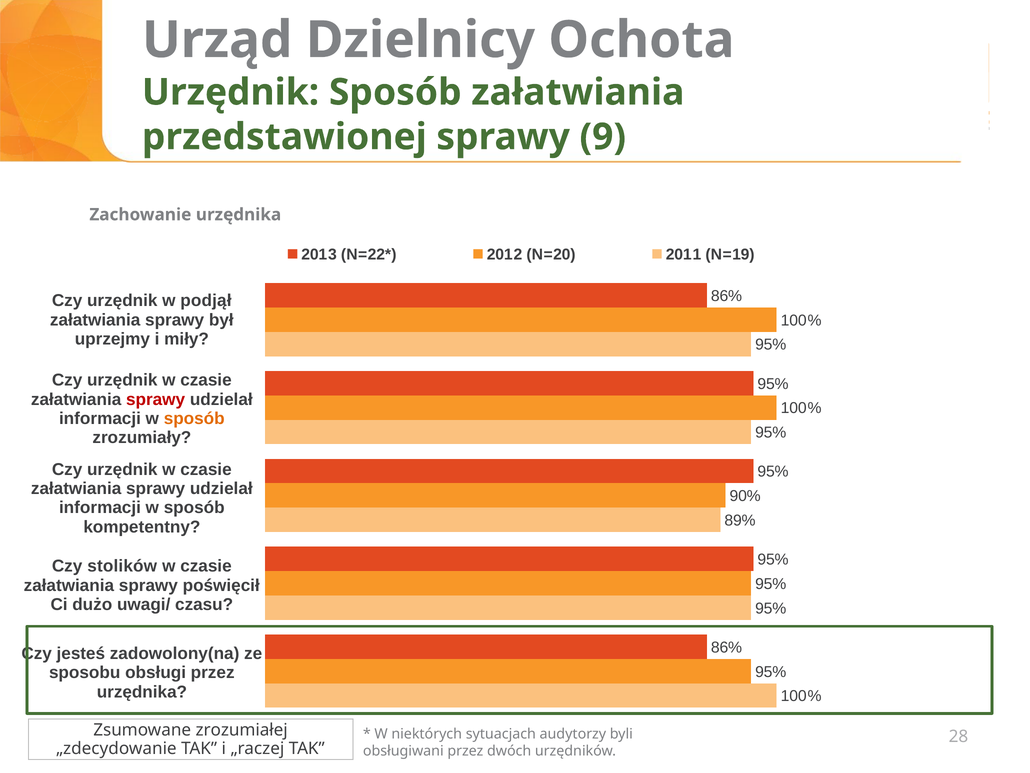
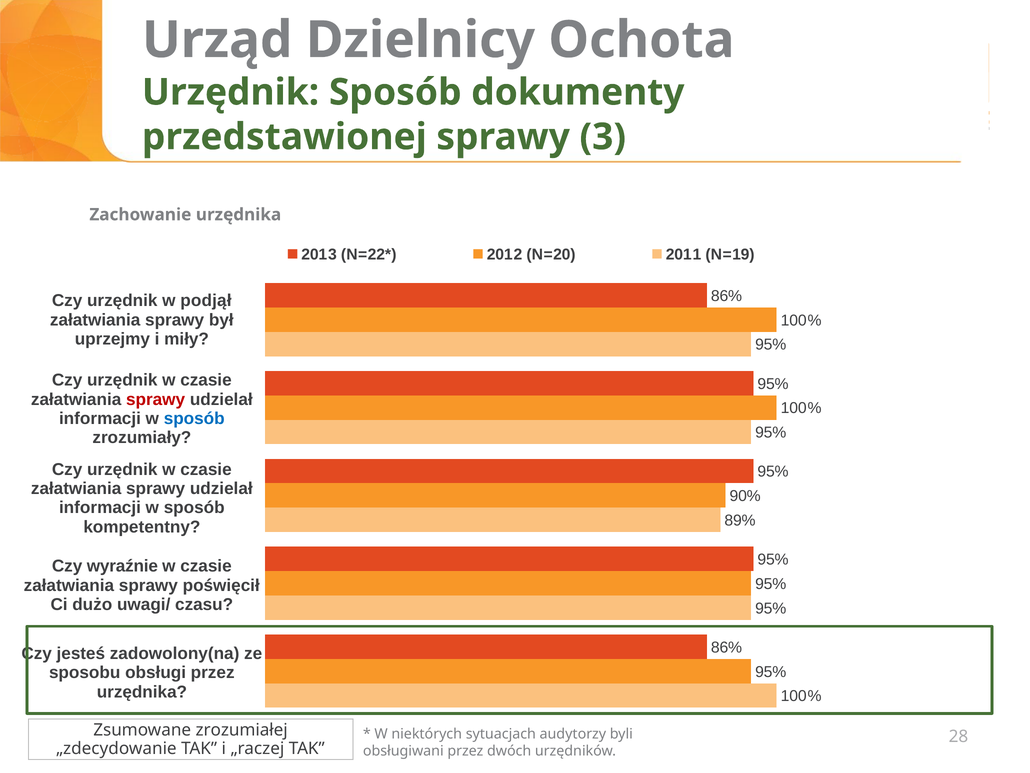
załatwiania at (578, 92): załatwiania -> dokumenty
9: 9 -> 3
sposób at (194, 418) colour: orange -> blue
stolików: stolików -> wyraźnie
